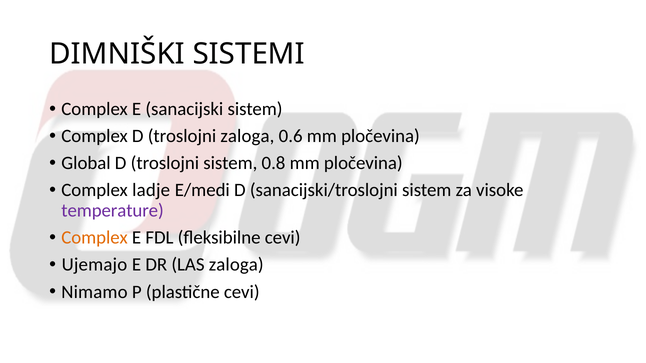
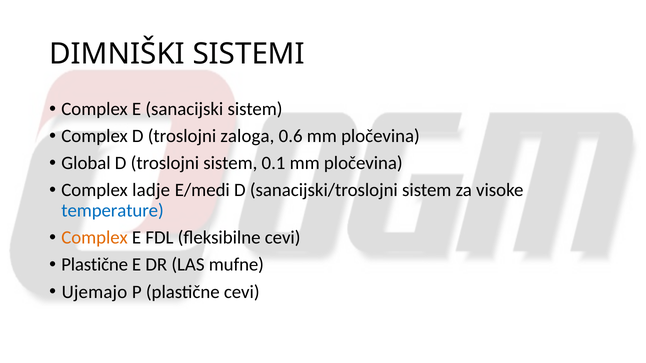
0.8: 0.8 -> 0.1
temperature colour: purple -> blue
Ujemajo at (94, 265): Ujemajo -> Plastične
LAS zaloga: zaloga -> mufne
Nimamo: Nimamo -> Ujemajo
